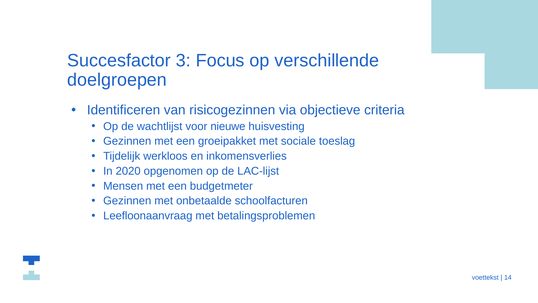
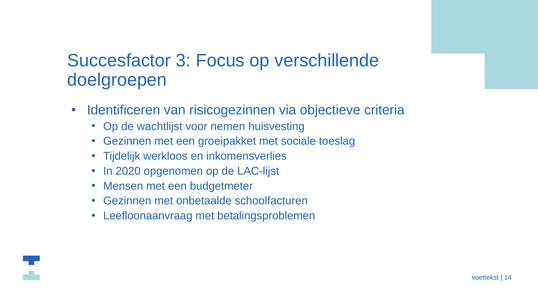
nieuwe: nieuwe -> nemen
